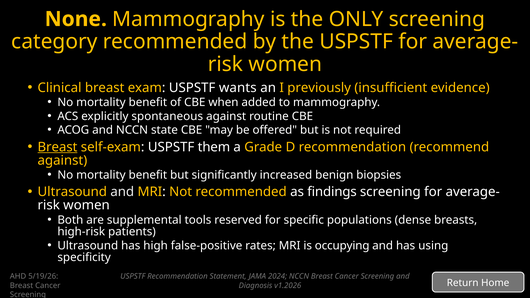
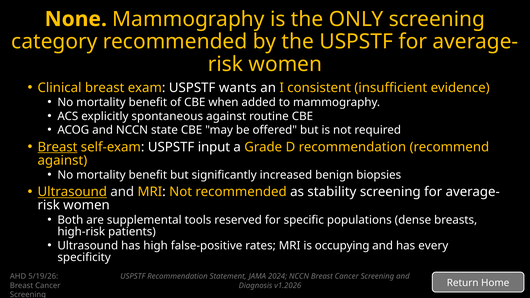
previously: previously -> consistent
them: them -> input
Ultrasound at (72, 192) underline: none -> present
findings: findings -> stability
using: using -> every
